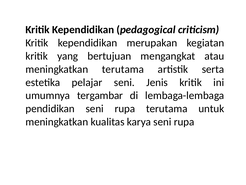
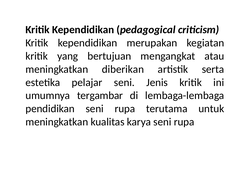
meningkatkan terutama: terutama -> diberikan
